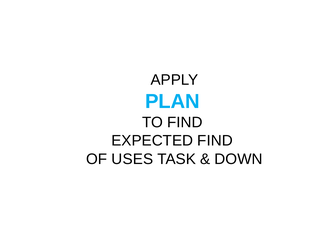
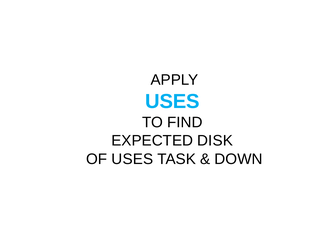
PLAN at (172, 101): PLAN -> USES
EXPECTED FIND: FIND -> DISK
